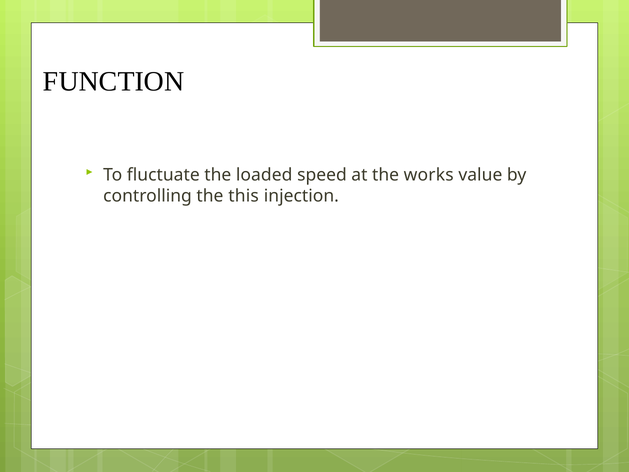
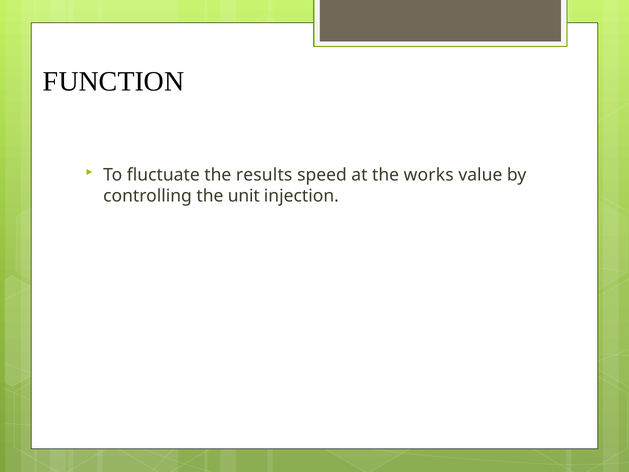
loaded: loaded -> results
this: this -> unit
